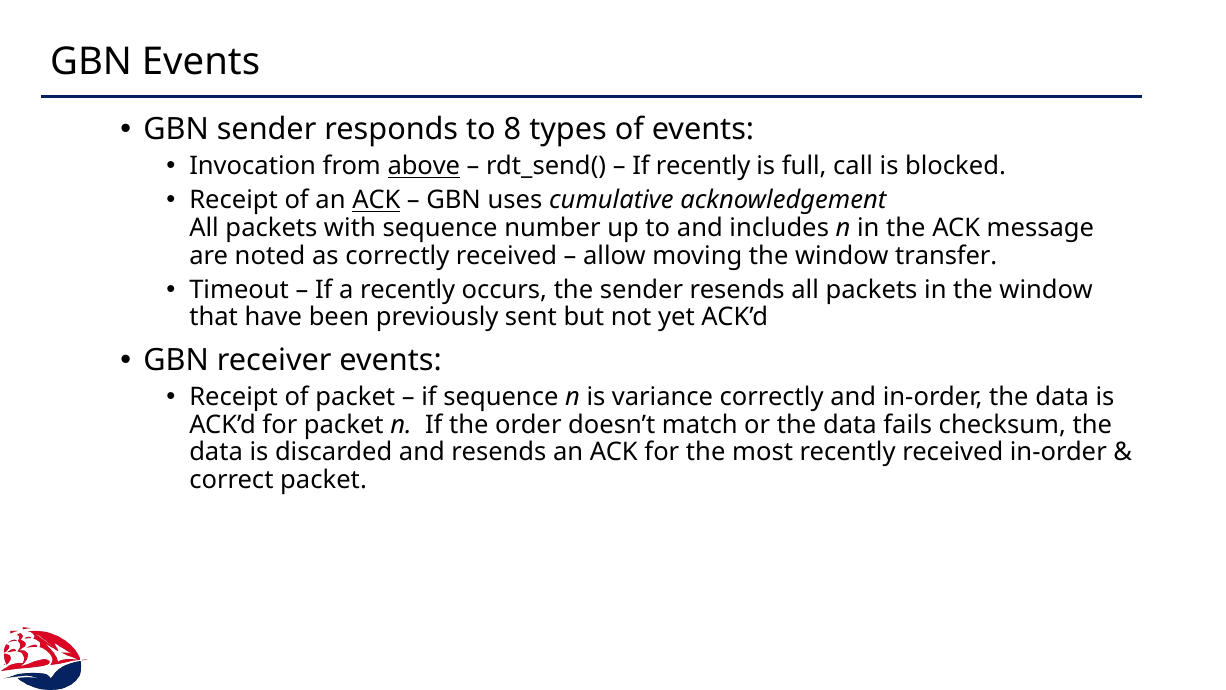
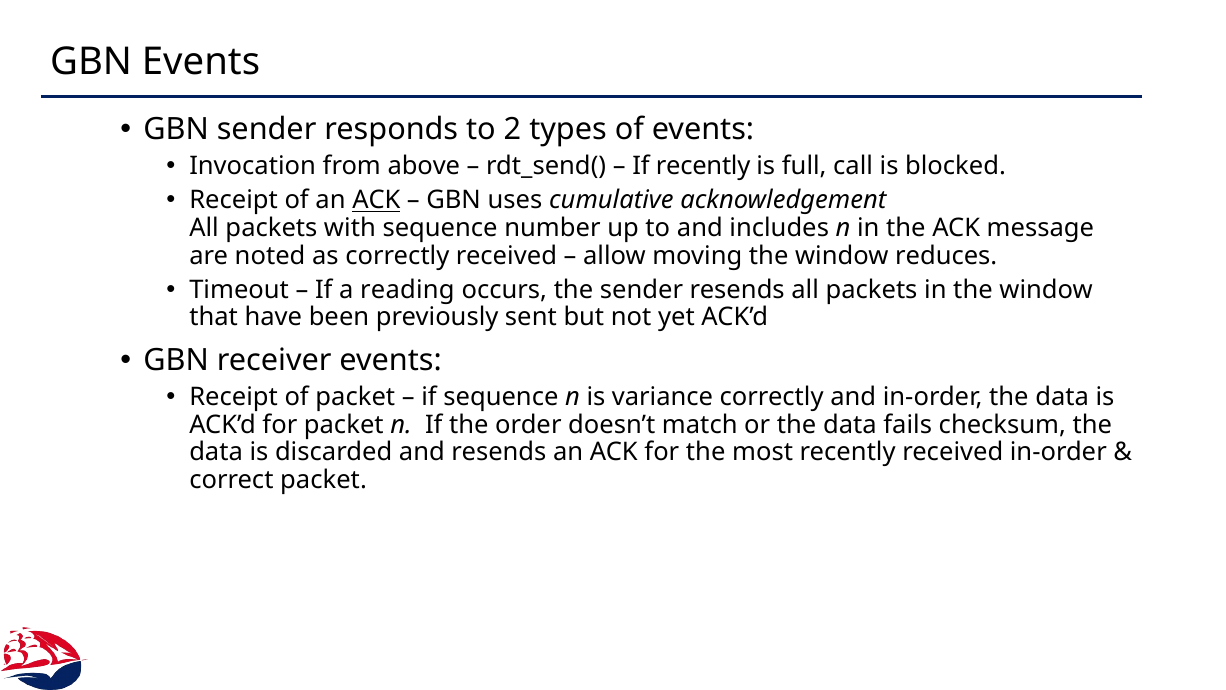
8: 8 -> 2
above underline: present -> none
transfer: transfer -> reduces
a recently: recently -> reading
